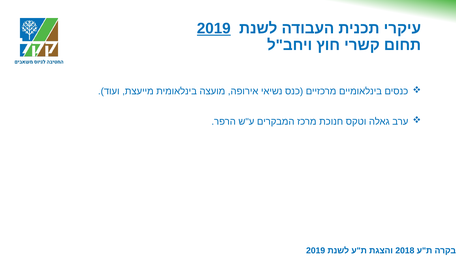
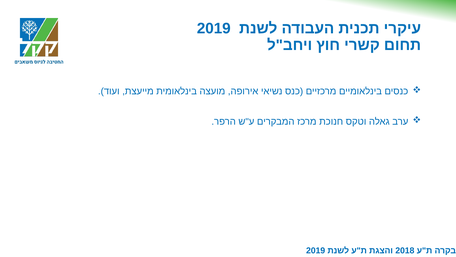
2019 at (214, 28) underline: present -> none
